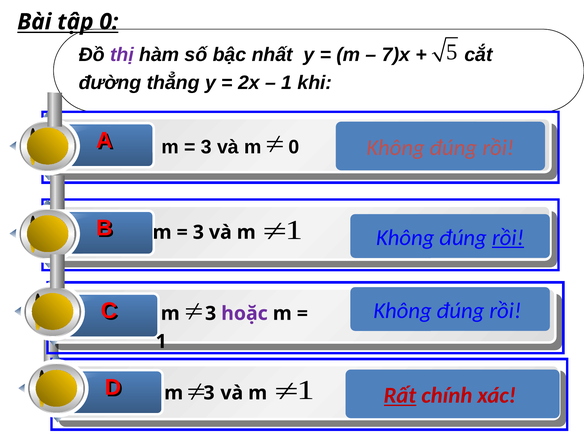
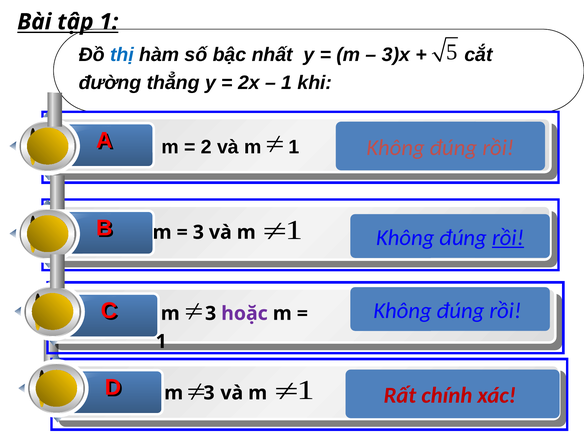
tập 0: 0 -> 1
thị colour: purple -> blue
7)x: 7)x -> 3)x
3 at (206, 147): 3 -> 2
m 0: 0 -> 1
Rất underline: present -> none
